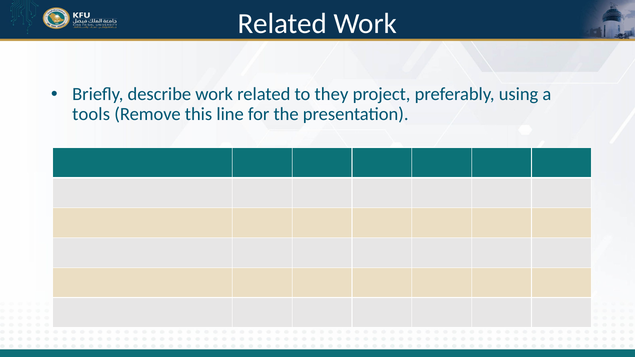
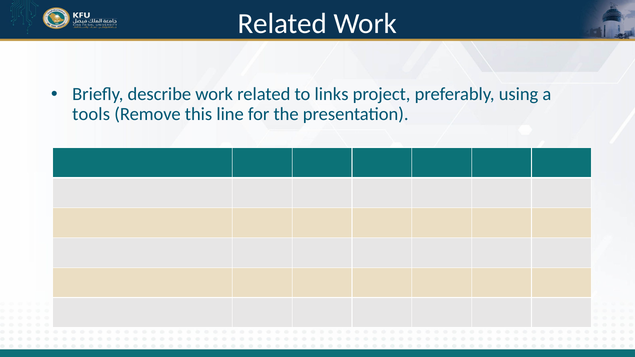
they: they -> links
